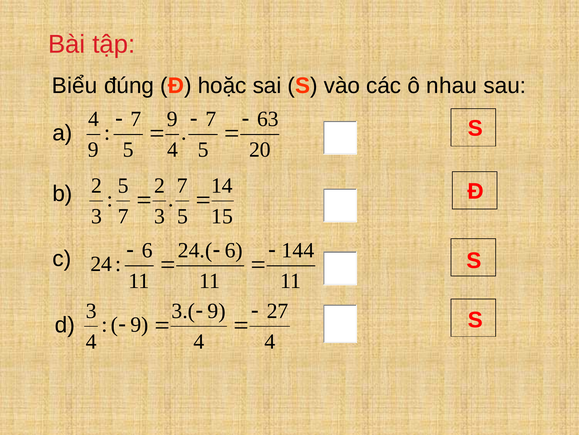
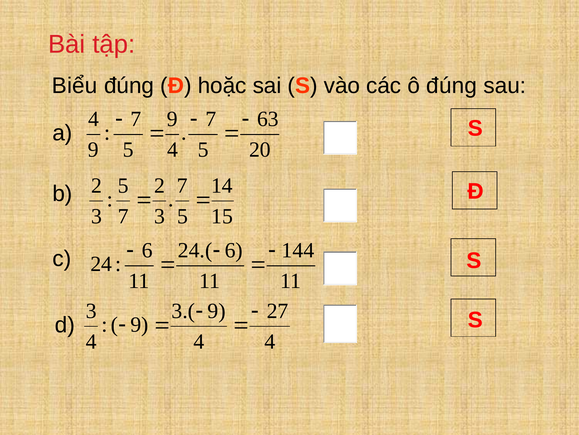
ô nhau: nhau -> đúng
